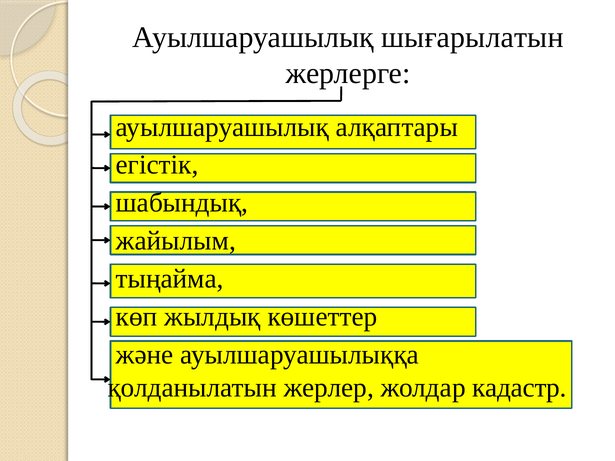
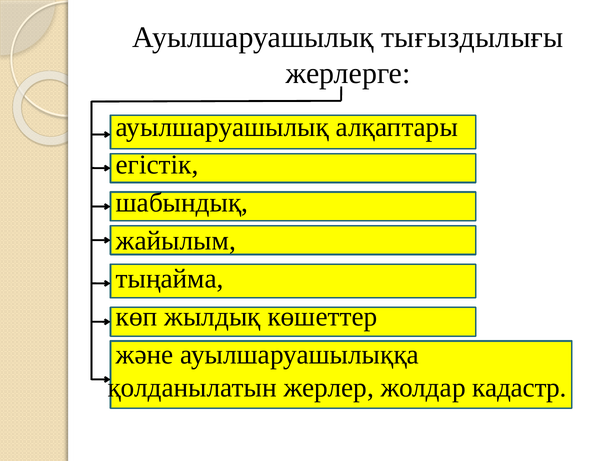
шығарылатын: шығарылатын -> тығыздылығы
